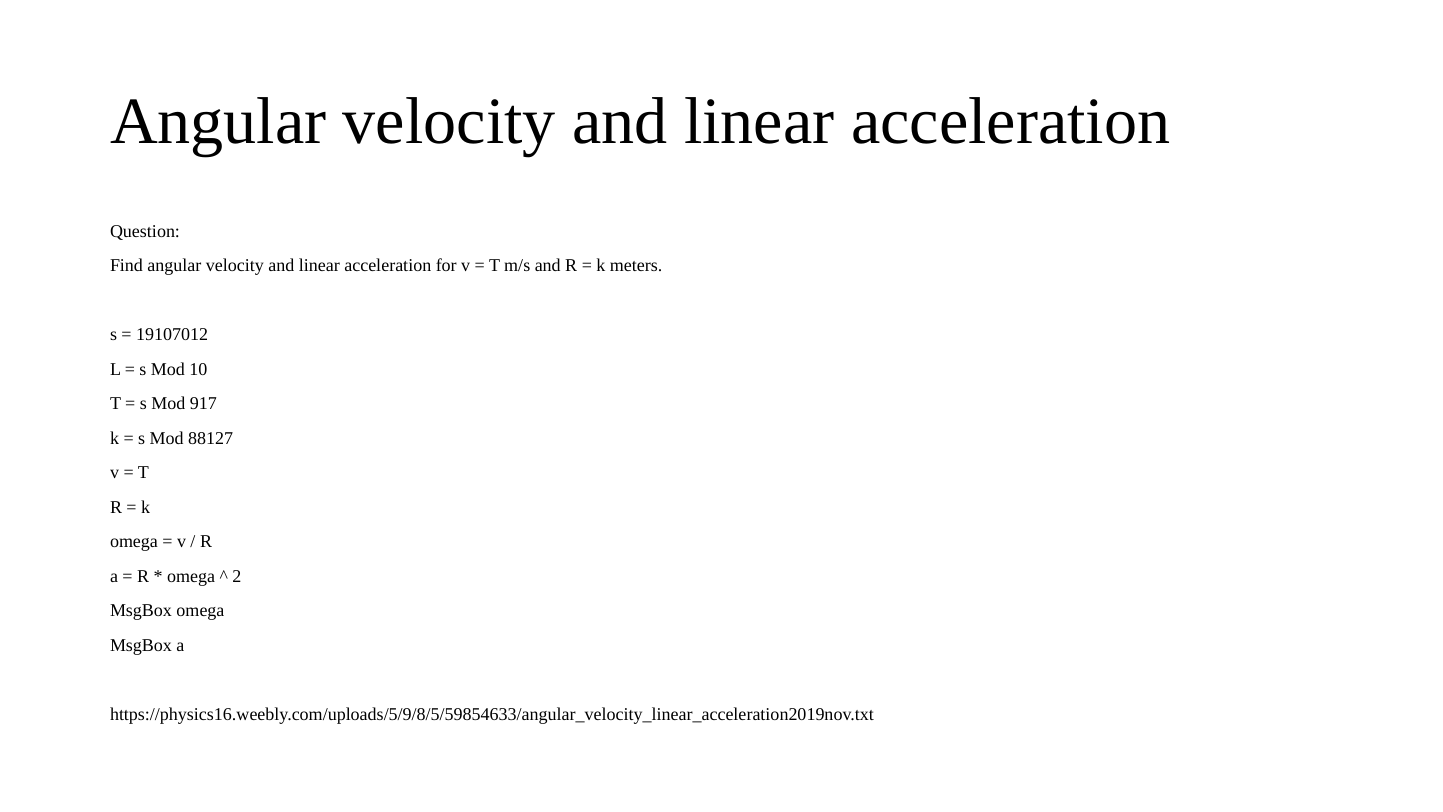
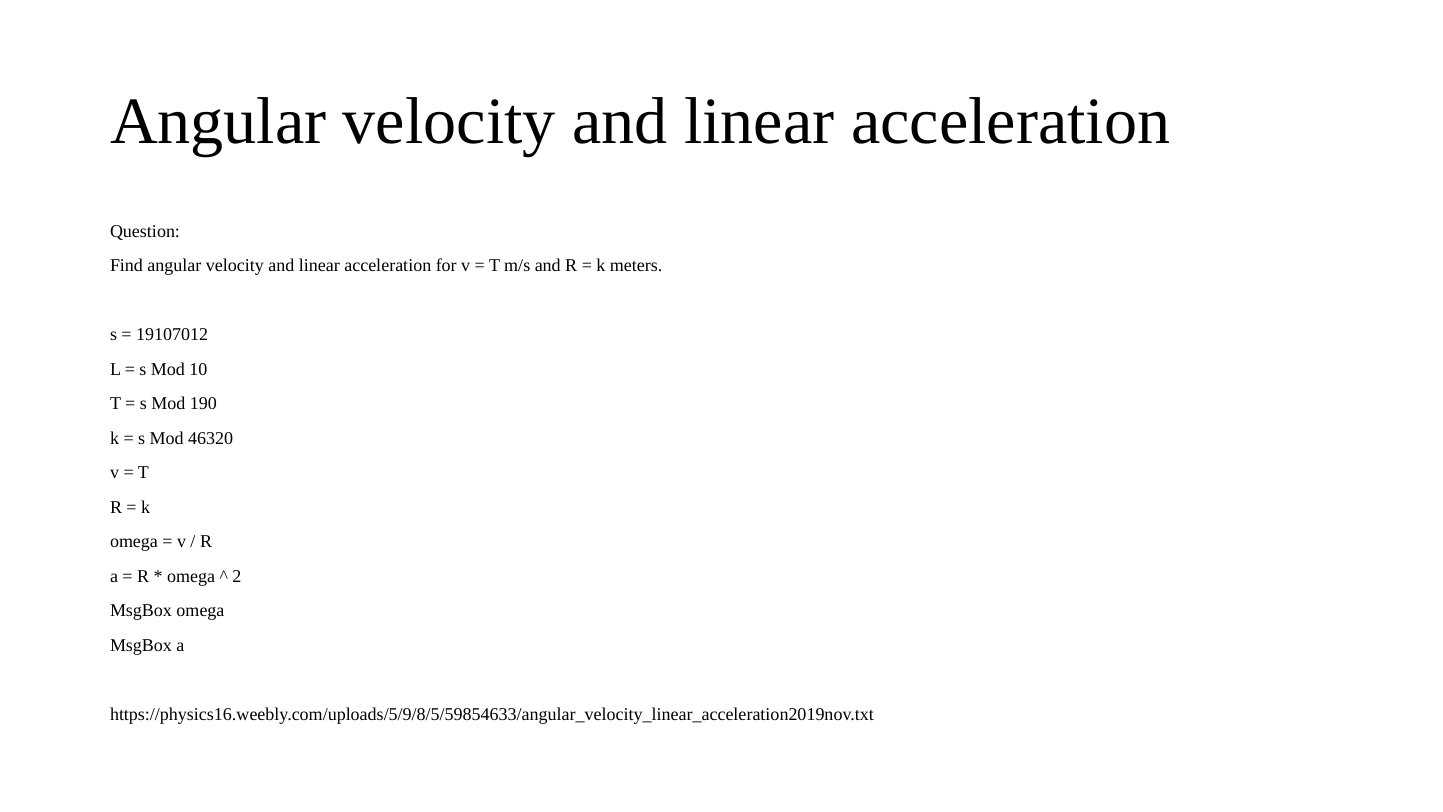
917: 917 -> 190
88127: 88127 -> 46320
